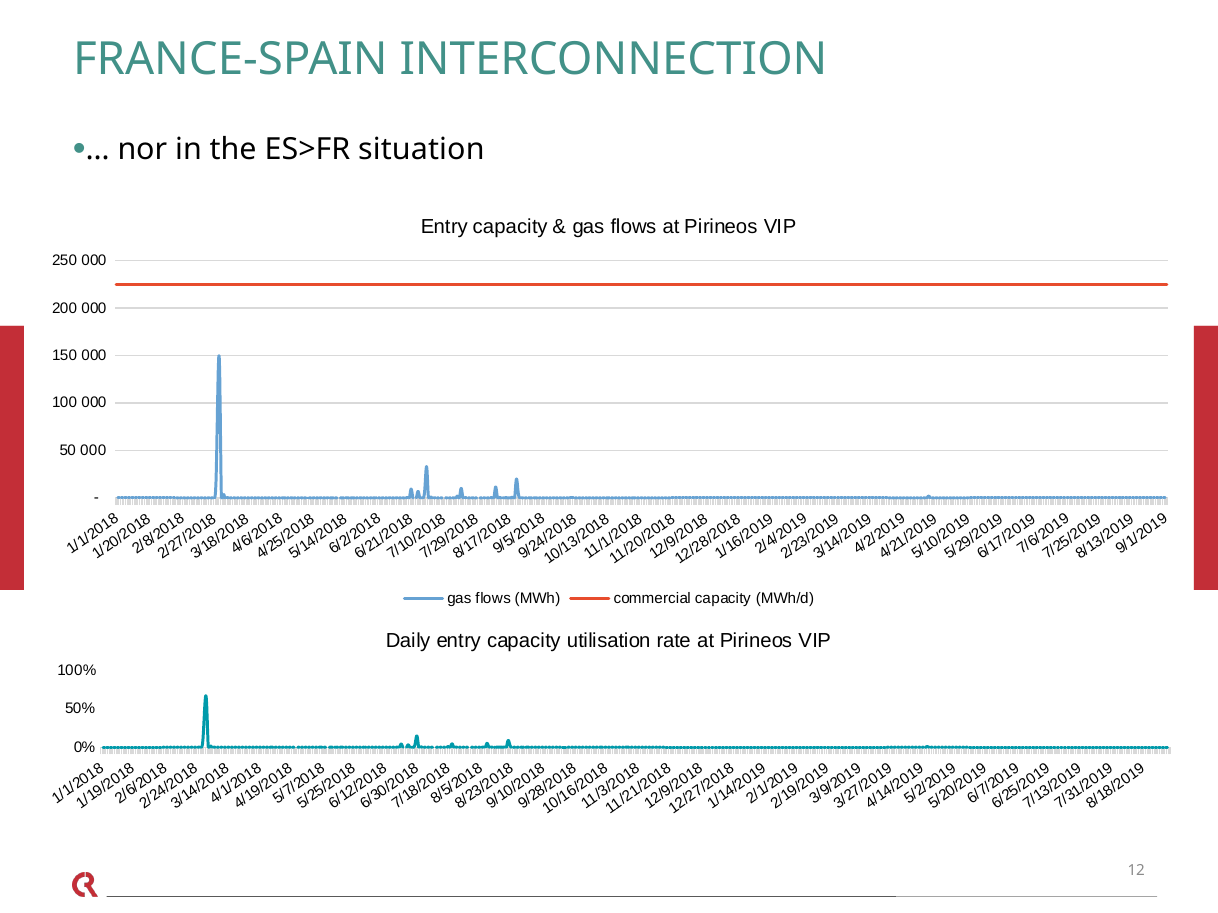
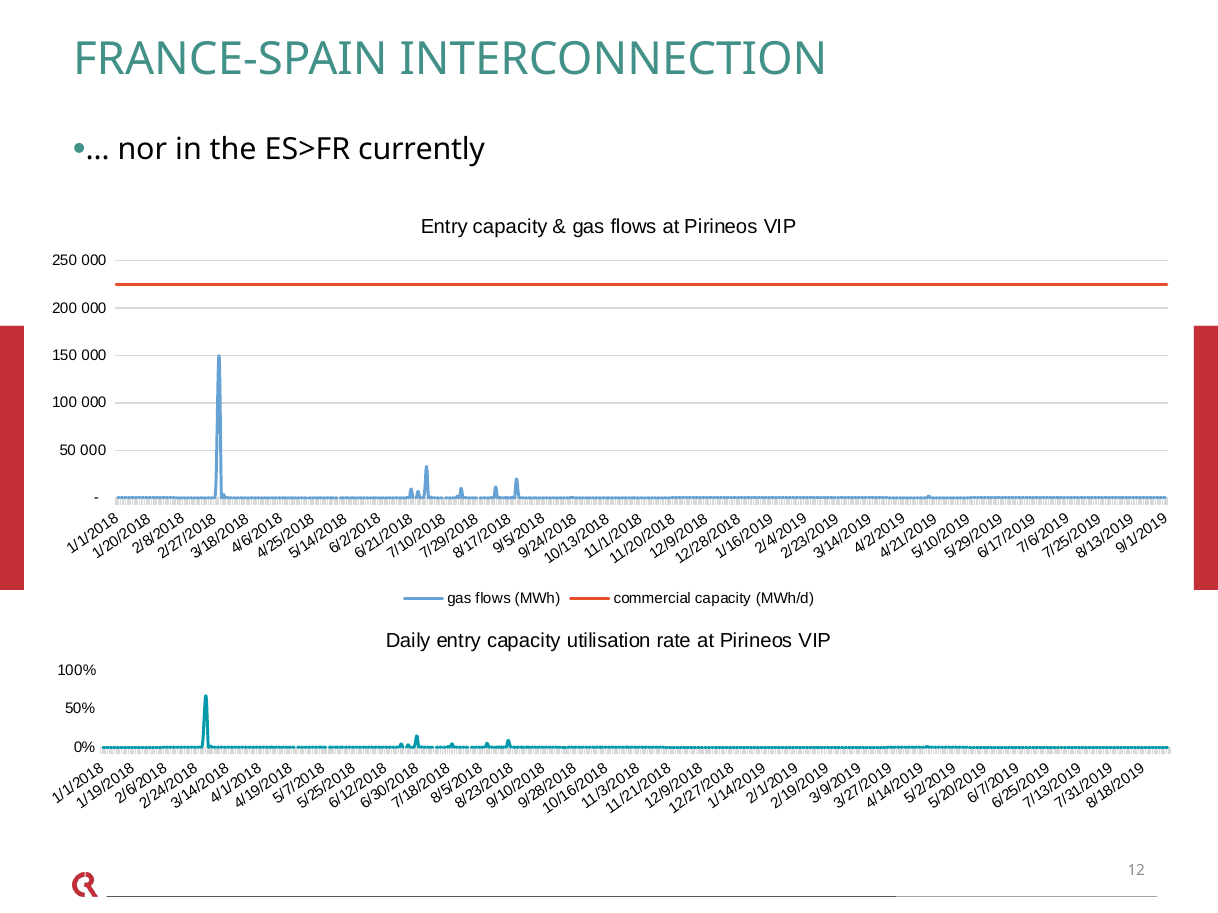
situation: situation -> currently
